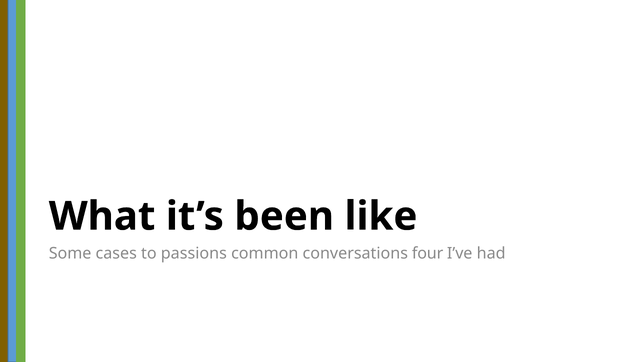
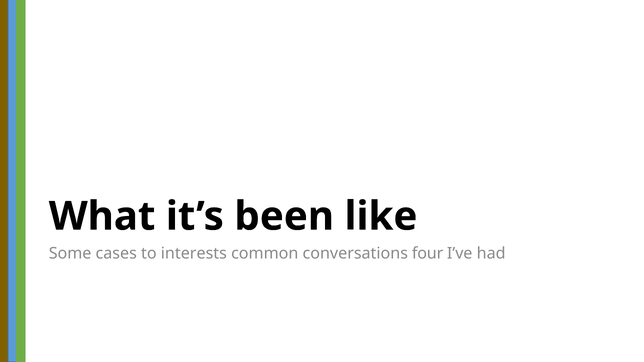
passions: passions -> interests
